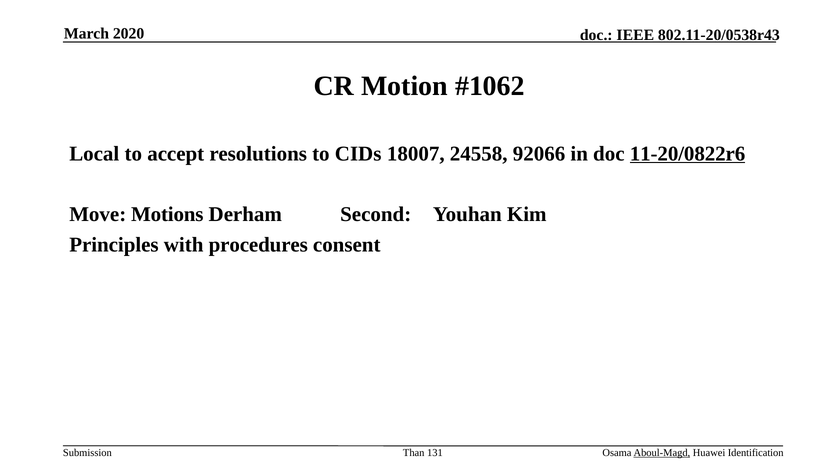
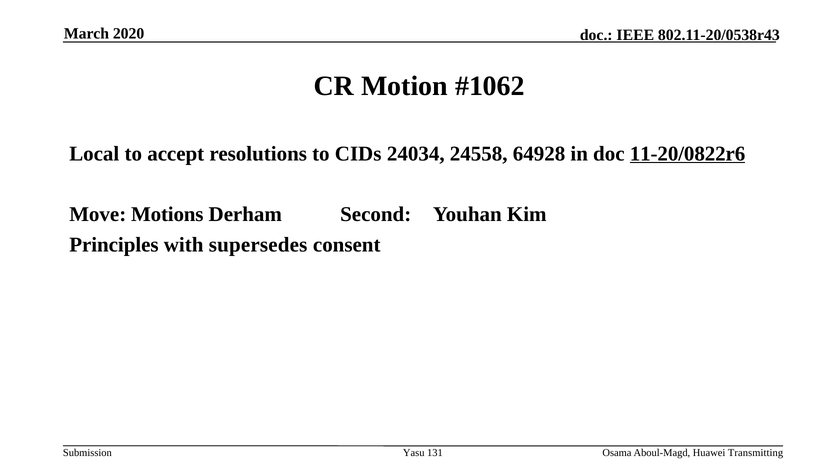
18007: 18007 -> 24034
92066: 92066 -> 64928
procedures: procedures -> supersedes
Than: Than -> Yasu
Aboul-Magd underline: present -> none
Identification: Identification -> Transmitting
